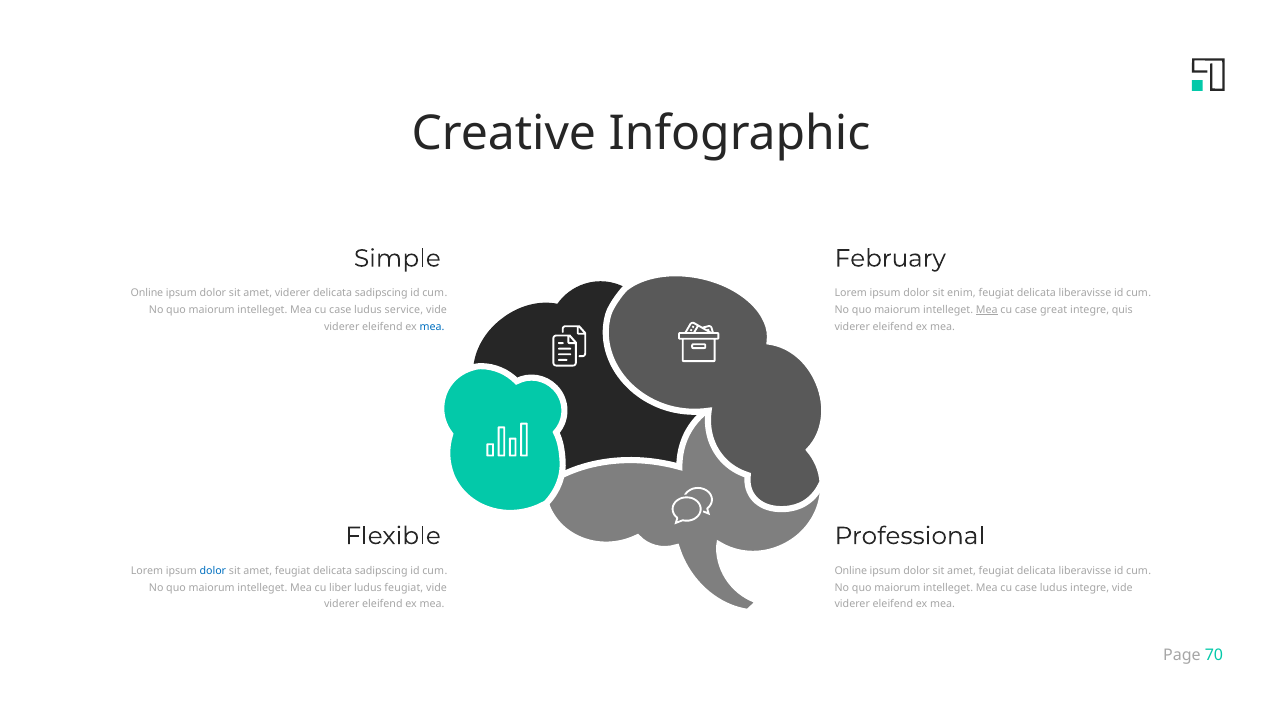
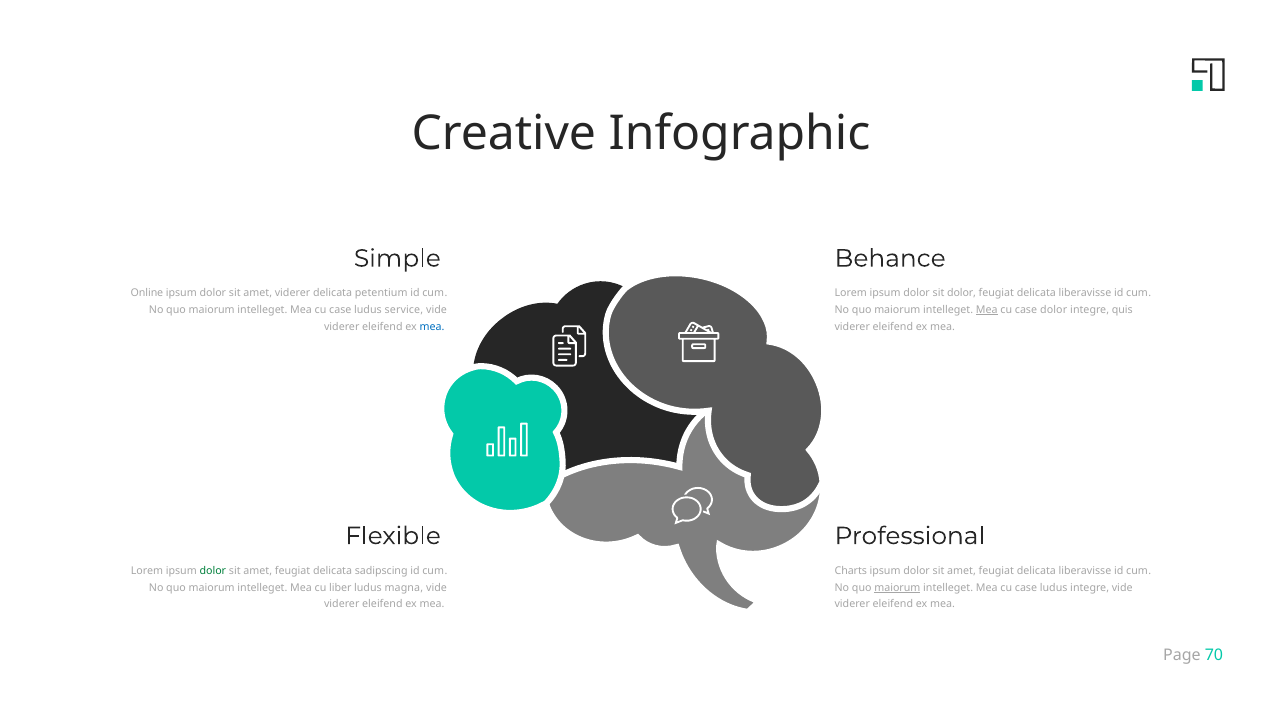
February: February -> Behance
sadipscing at (381, 293): sadipscing -> petentium
sit enim: enim -> dolor
case great: great -> dolor
dolor at (213, 571) colour: blue -> green
Online at (851, 571): Online -> Charts
ludus feugiat: feugiat -> magna
maiorum at (897, 588) underline: none -> present
